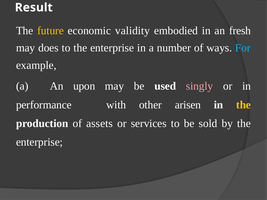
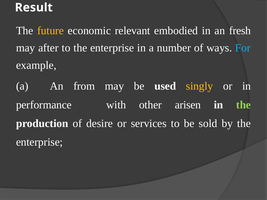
validity: validity -> relevant
does: does -> after
upon: upon -> from
singly colour: pink -> yellow
the at (244, 105) colour: yellow -> light green
assets: assets -> desire
